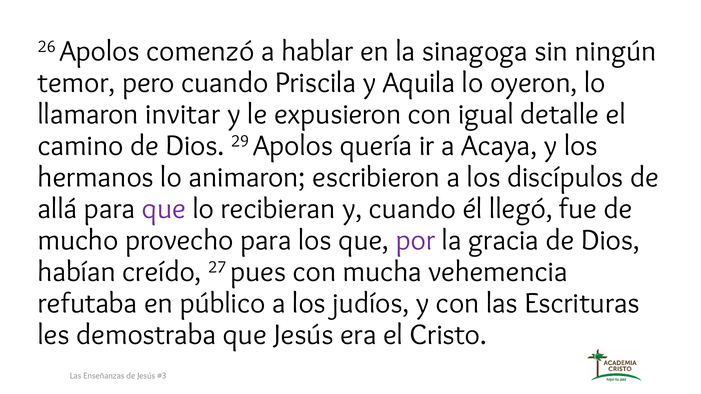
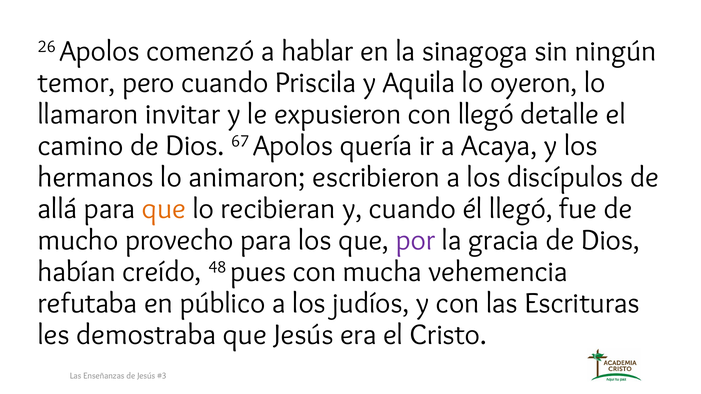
con igual: igual -> llegó
29: 29 -> 67
que at (164, 209) colour: purple -> orange
27: 27 -> 48
